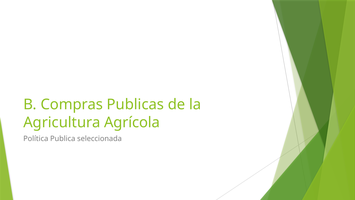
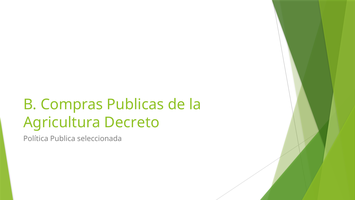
Agrícola: Agrícola -> Decreto
